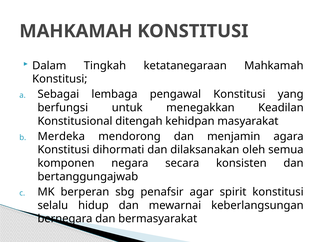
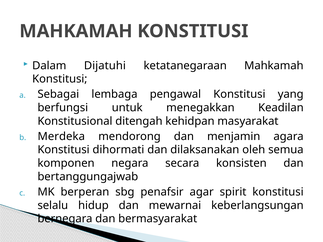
Tingkah: Tingkah -> Dijatuhi
